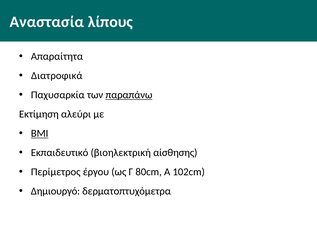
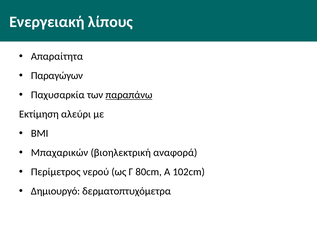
Αναστασία: Αναστασία -> Ενεργειακή
Διατροφικά: Διατροφικά -> Παραγώγων
ΒΜΙ underline: present -> none
Εκπαιδευτικό: Εκπαιδευτικό -> Μπαχαρικών
αίσθησης: αίσθησης -> αναφορά
έργου: έργου -> νερού
